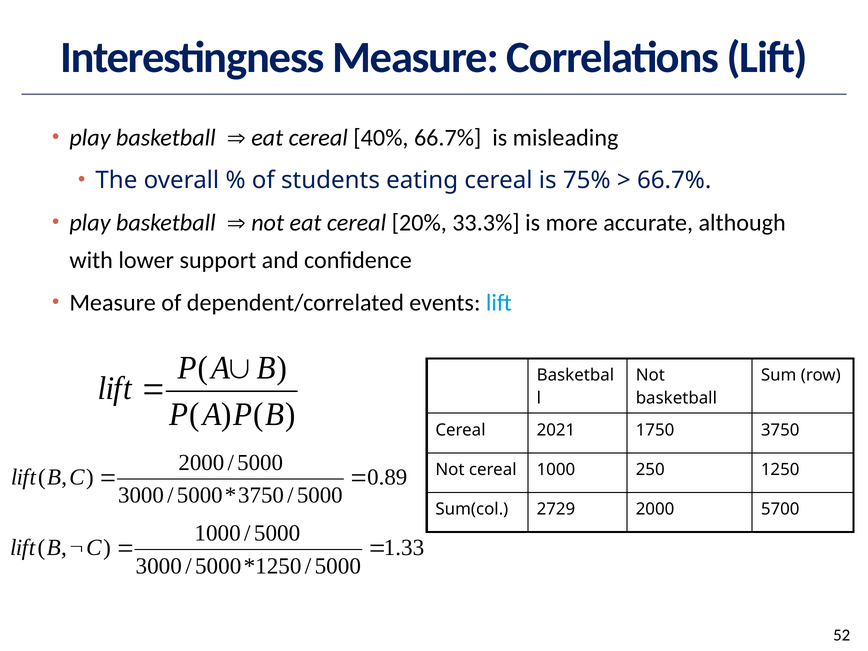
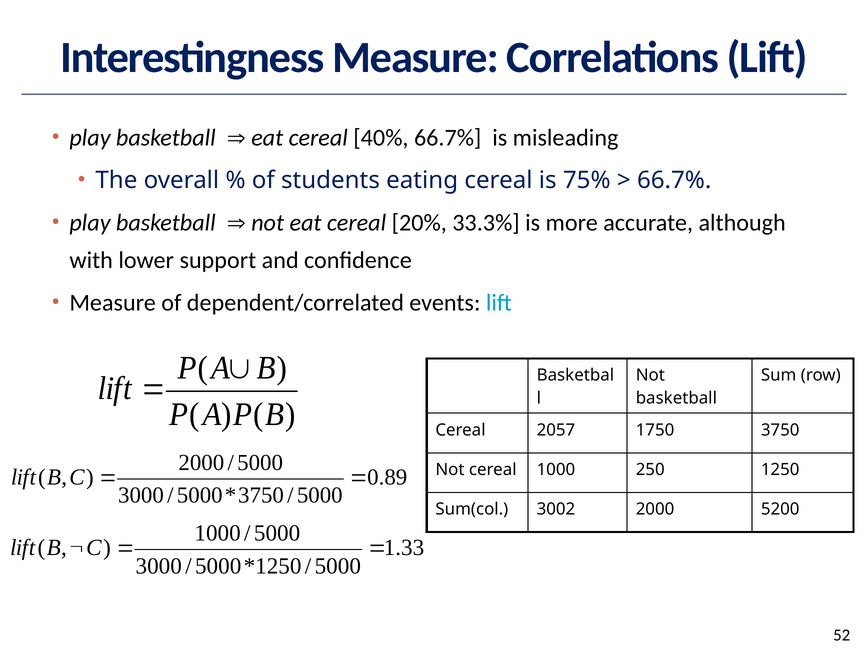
2021: 2021 -> 2057
2729: 2729 -> 3002
5700: 5700 -> 5200
